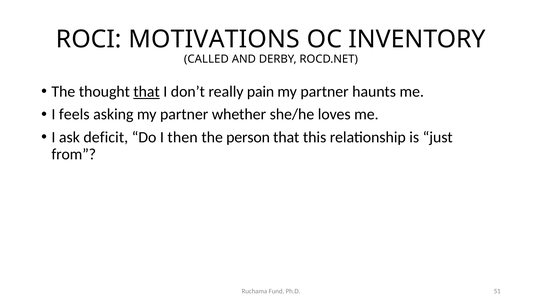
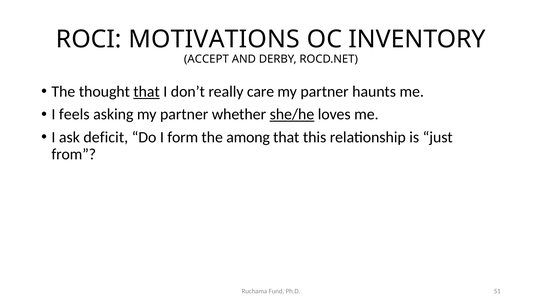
CALLED: CALLED -> ACCEPT
pain: pain -> care
she/he underline: none -> present
then: then -> form
person: person -> among
